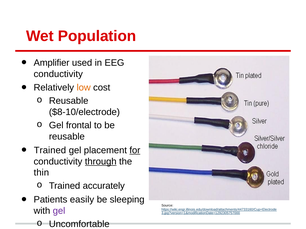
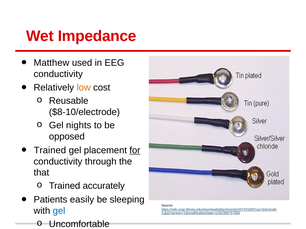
Population: Population -> Impedance
Amplifier: Amplifier -> Matthew
frontal: frontal -> nights
reusable at (67, 137): reusable -> opposed
through underline: present -> none
thin: thin -> that
gel at (59, 211) colour: purple -> blue
